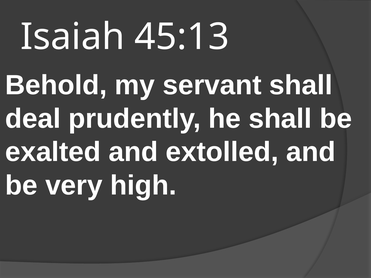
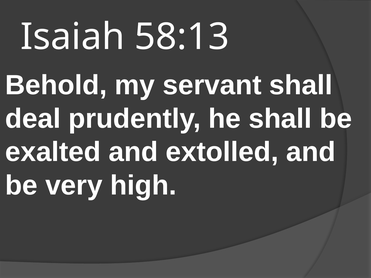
45:13: 45:13 -> 58:13
